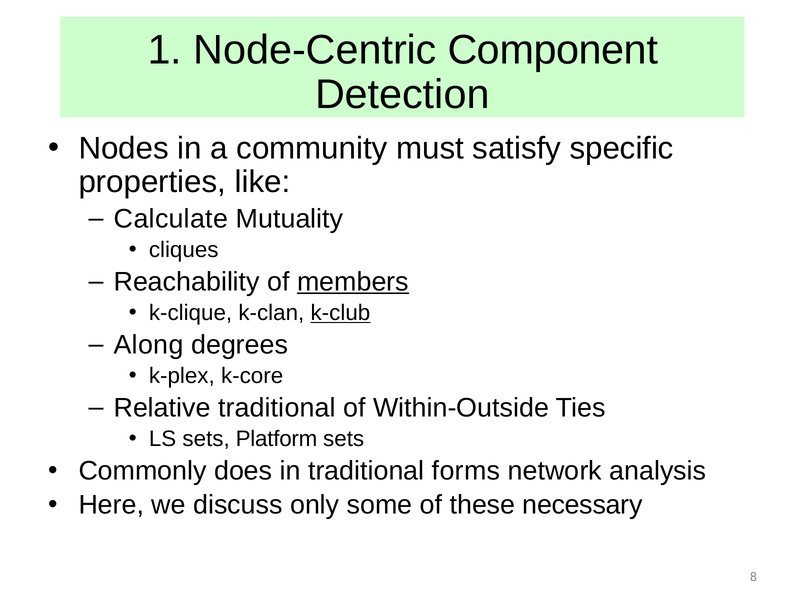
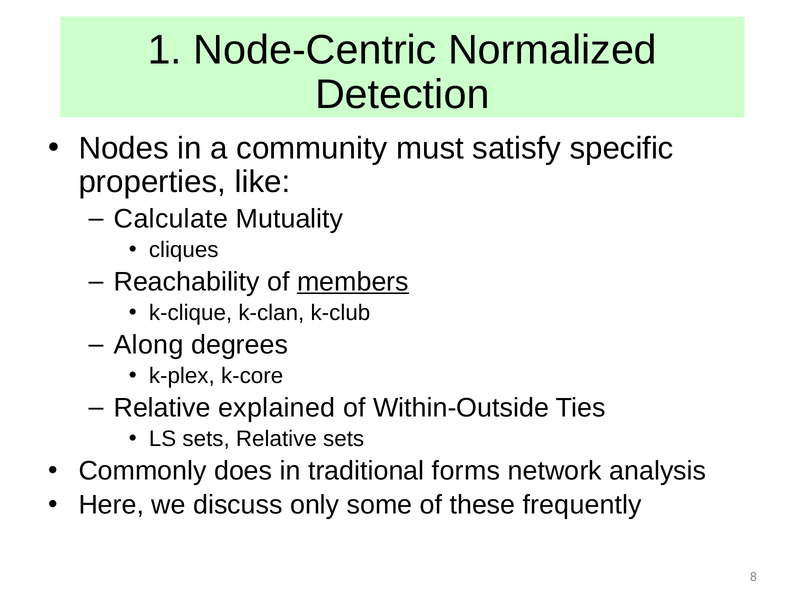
Component: Component -> Normalized
k-club underline: present -> none
Relative traditional: traditional -> explained
sets Platform: Platform -> Relative
necessary: necessary -> frequently
